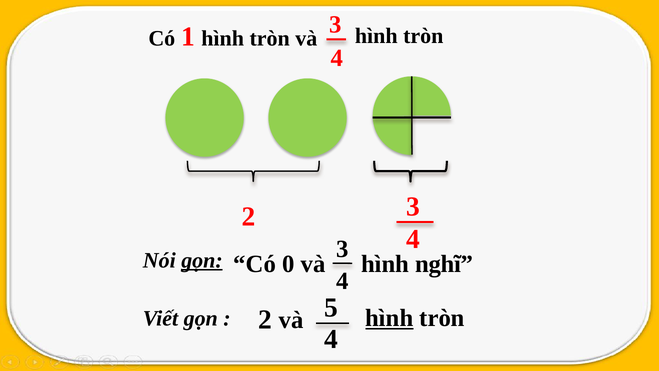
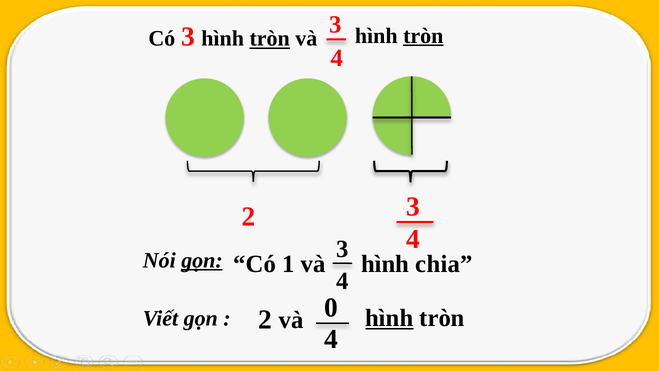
tròn at (423, 36) underline: none -> present
Có 1: 1 -> 3
tròn at (270, 39) underline: none -> present
nghĩ: nghĩ -> chia
0: 0 -> 1
5: 5 -> 0
